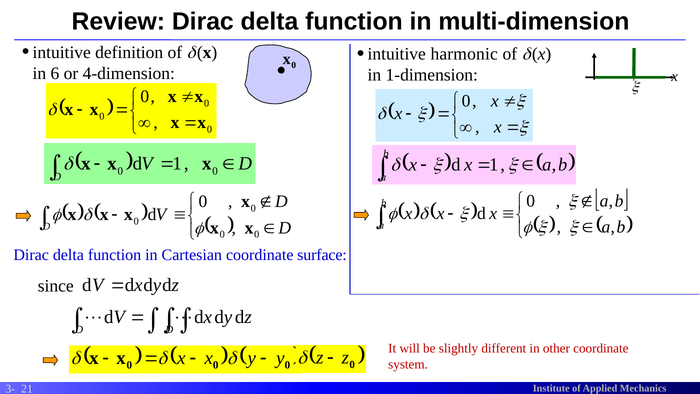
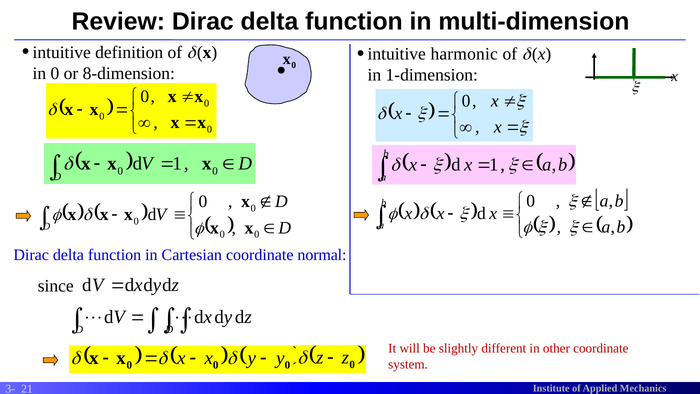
in 6: 6 -> 0
4-dimension: 4-dimension -> 8-dimension
surface: surface -> normal
